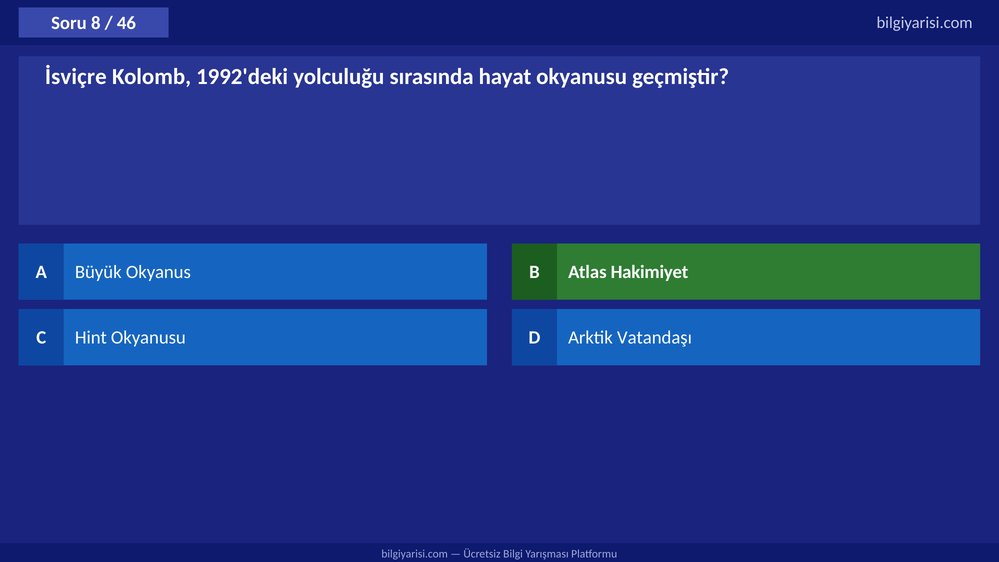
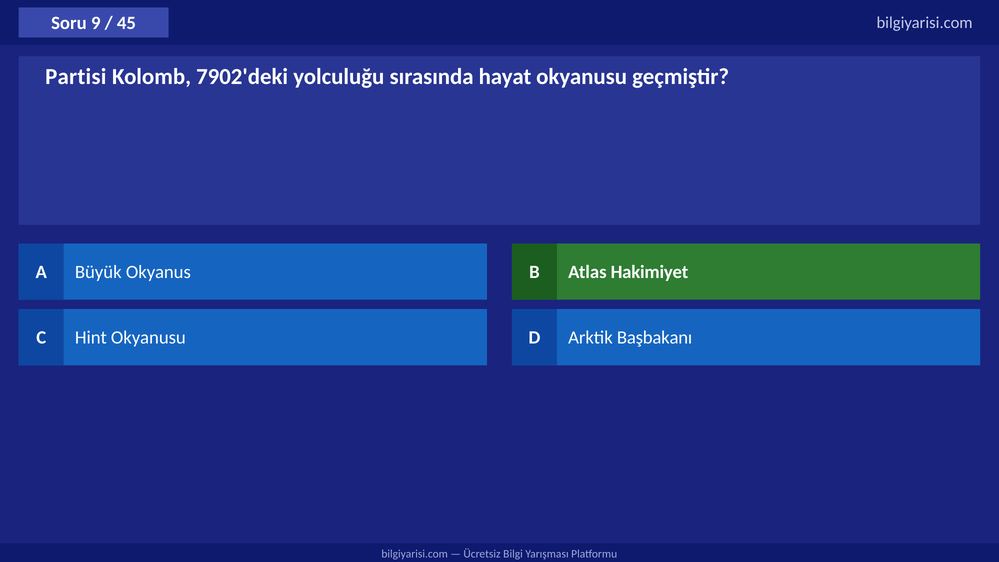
8: 8 -> 9
46: 46 -> 45
İsviçre: İsviçre -> Partisi
1992'deki: 1992'deki -> 7902'deki
Vatandaşı: Vatandaşı -> Başbakanı
